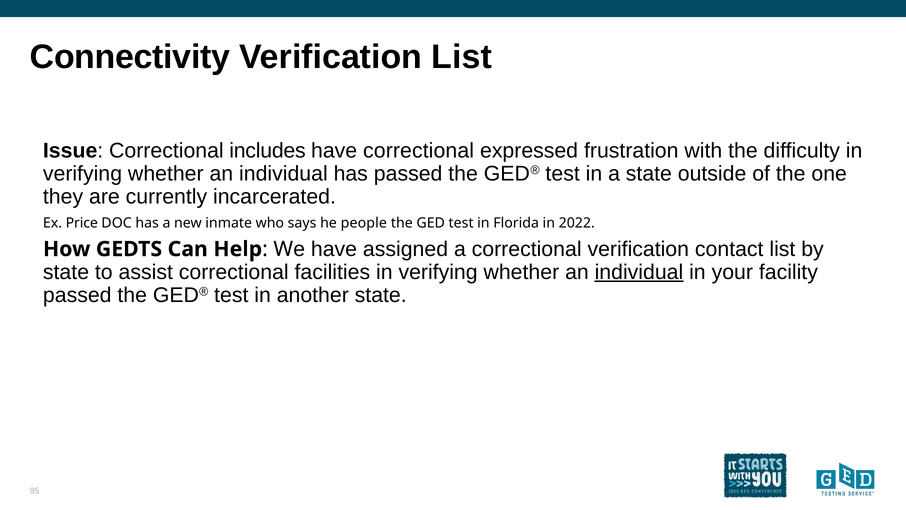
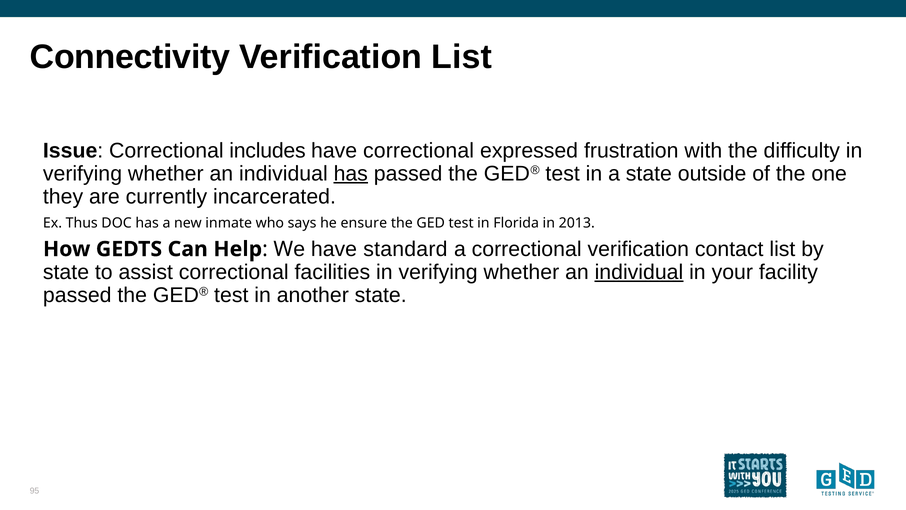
has at (351, 173) underline: none -> present
Price: Price -> Thus
people: people -> ensure
2022: 2022 -> 2013
assigned: assigned -> standard
